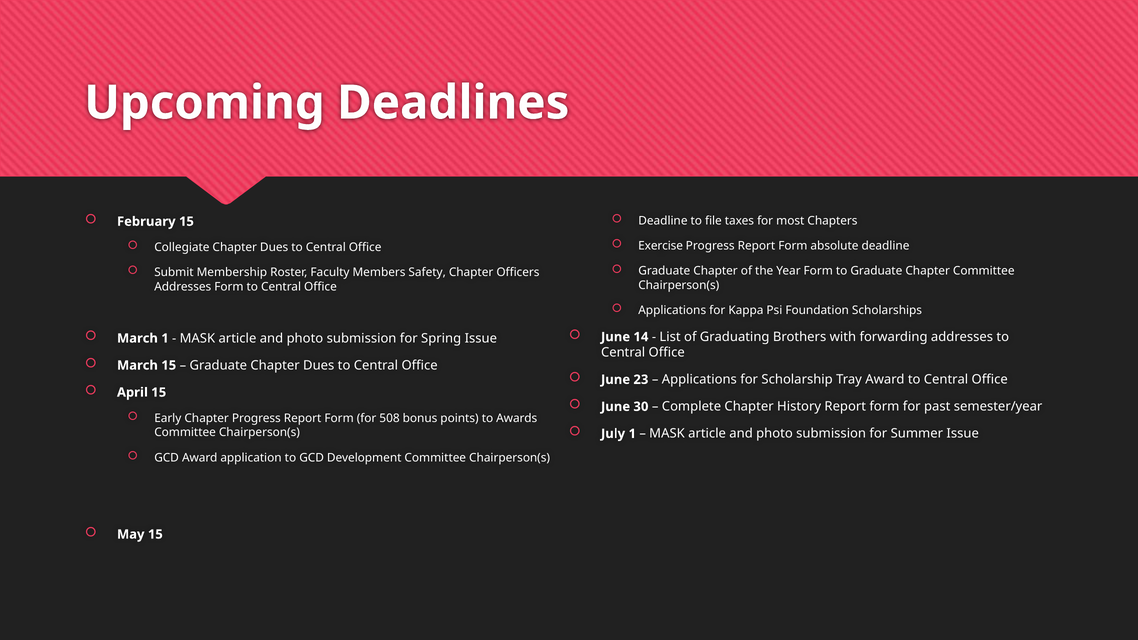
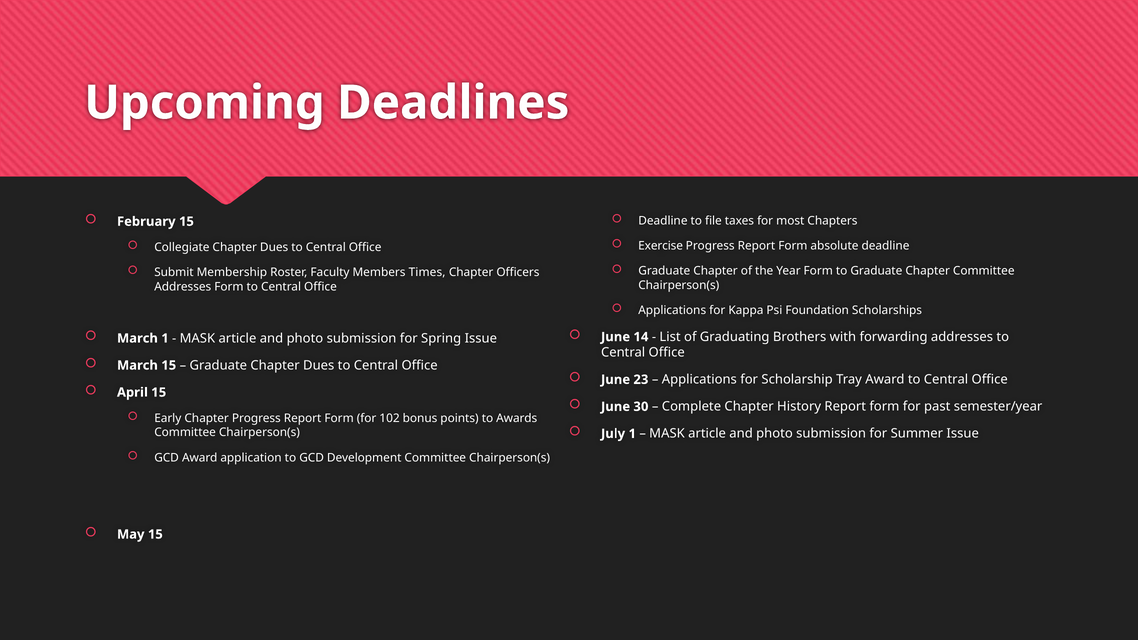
Safety: Safety -> Times
508: 508 -> 102
